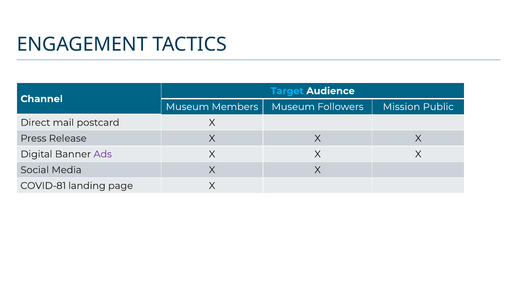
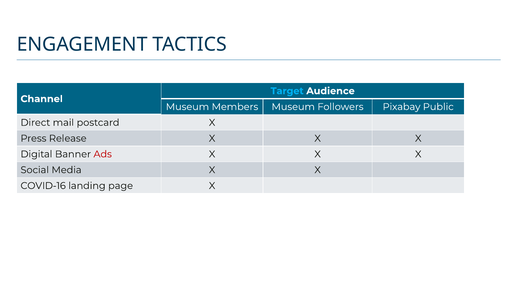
Mission: Mission -> Pixabay
Ads colour: purple -> red
COVID-81: COVID-81 -> COVID-16
